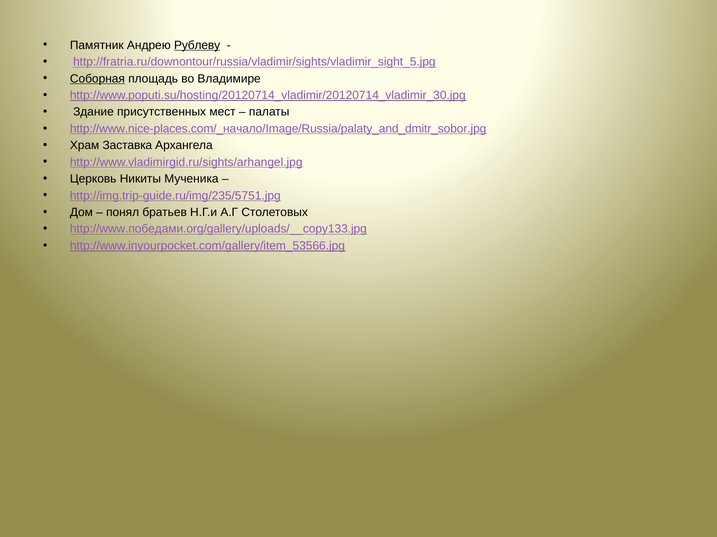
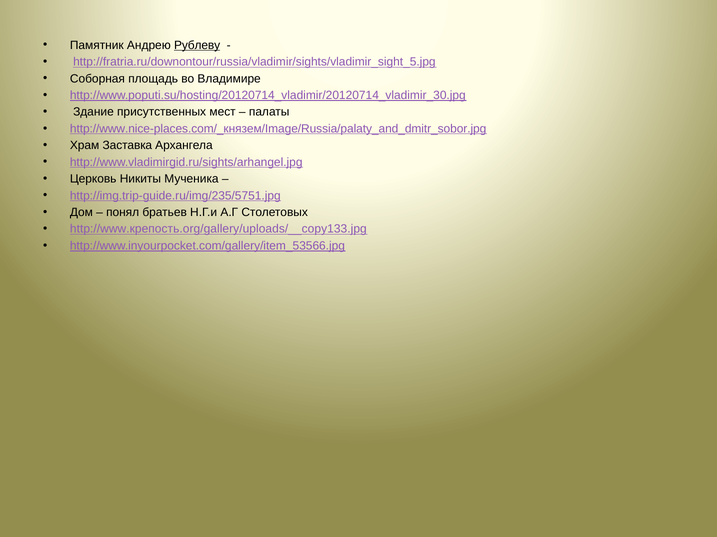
Соборная underline: present -> none
http://www.nice-places.com/_начало/Image/Russia/palaty_and_dmitr_sobor.jpg: http://www.nice-places.com/_начало/Image/Russia/palaty_and_dmitr_sobor.jpg -> http://www.nice-places.com/_князем/Image/Russia/palaty_and_dmitr_sobor.jpg
http://www.победами.org/gallery/uploads/__copy133.jpg: http://www.победами.org/gallery/uploads/__copy133.jpg -> http://www.крепость.org/gallery/uploads/__copy133.jpg
